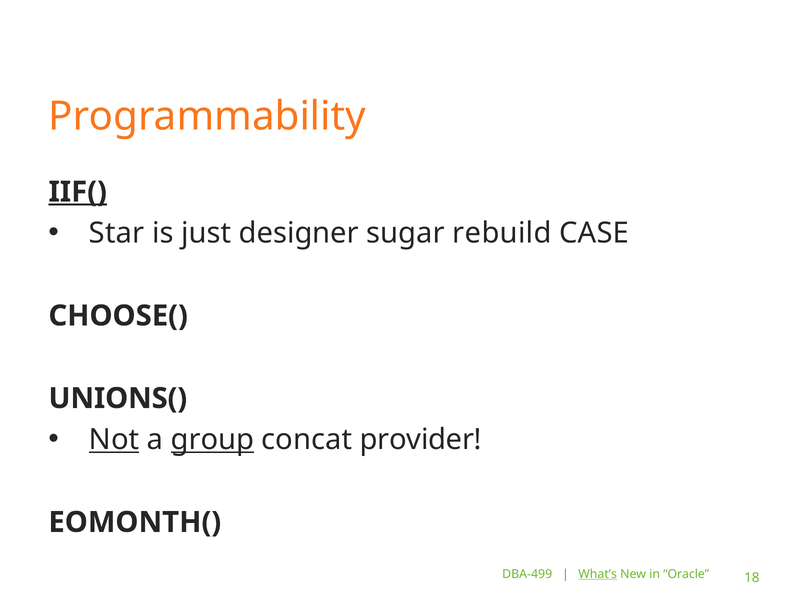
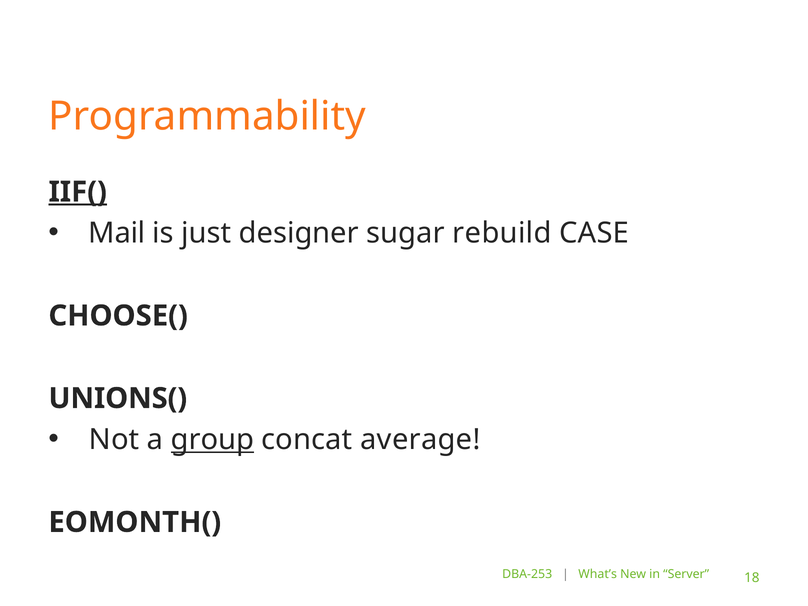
Star: Star -> Mail
Not underline: present -> none
provider: provider -> average
DBA-499: DBA-499 -> DBA-253
What’s underline: present -> none
Oracle: Oracle -> Server
